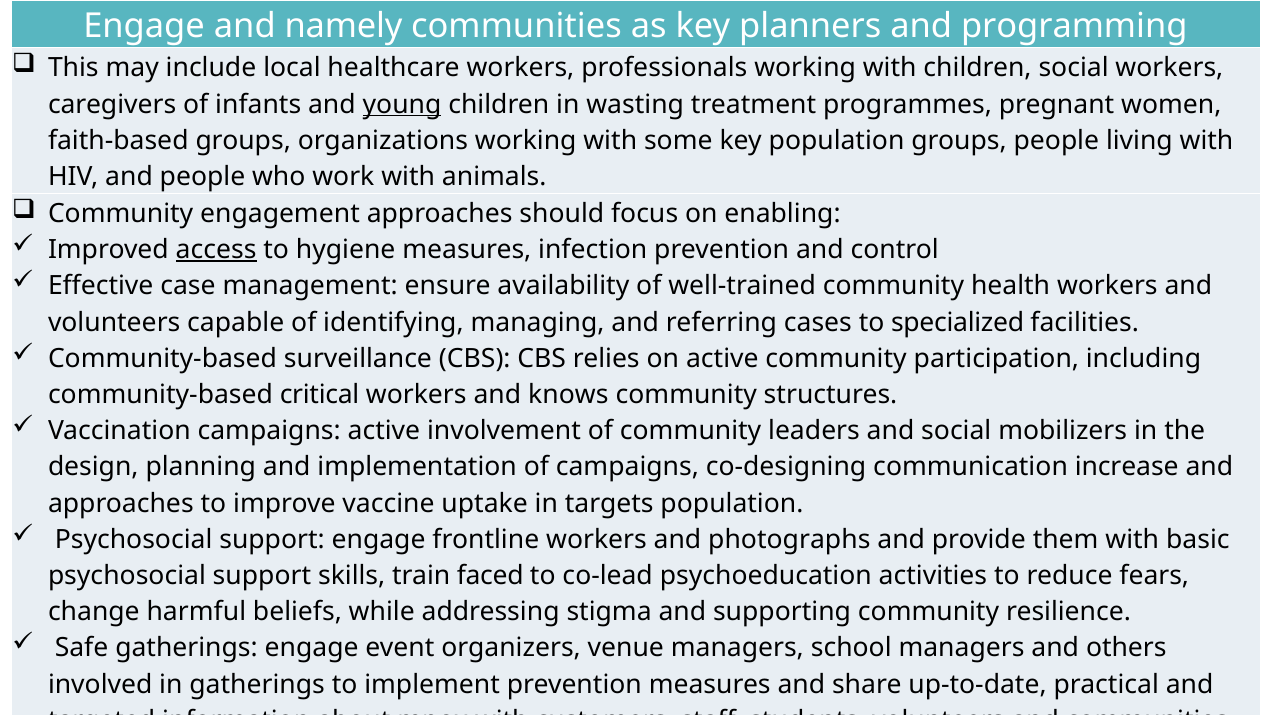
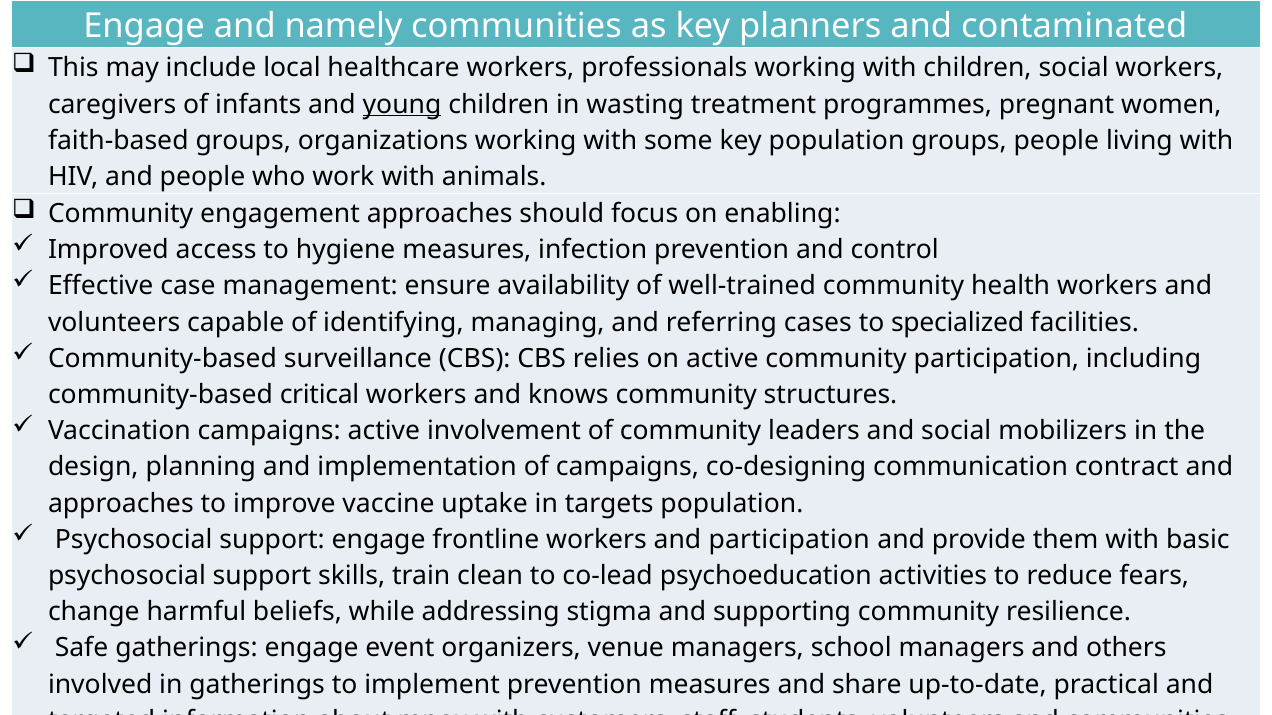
programming: programming -> contaminated
access underline: present -> none
increase: increase -> contract
and photographs: photographs -> participation
faced: faced -> clean
